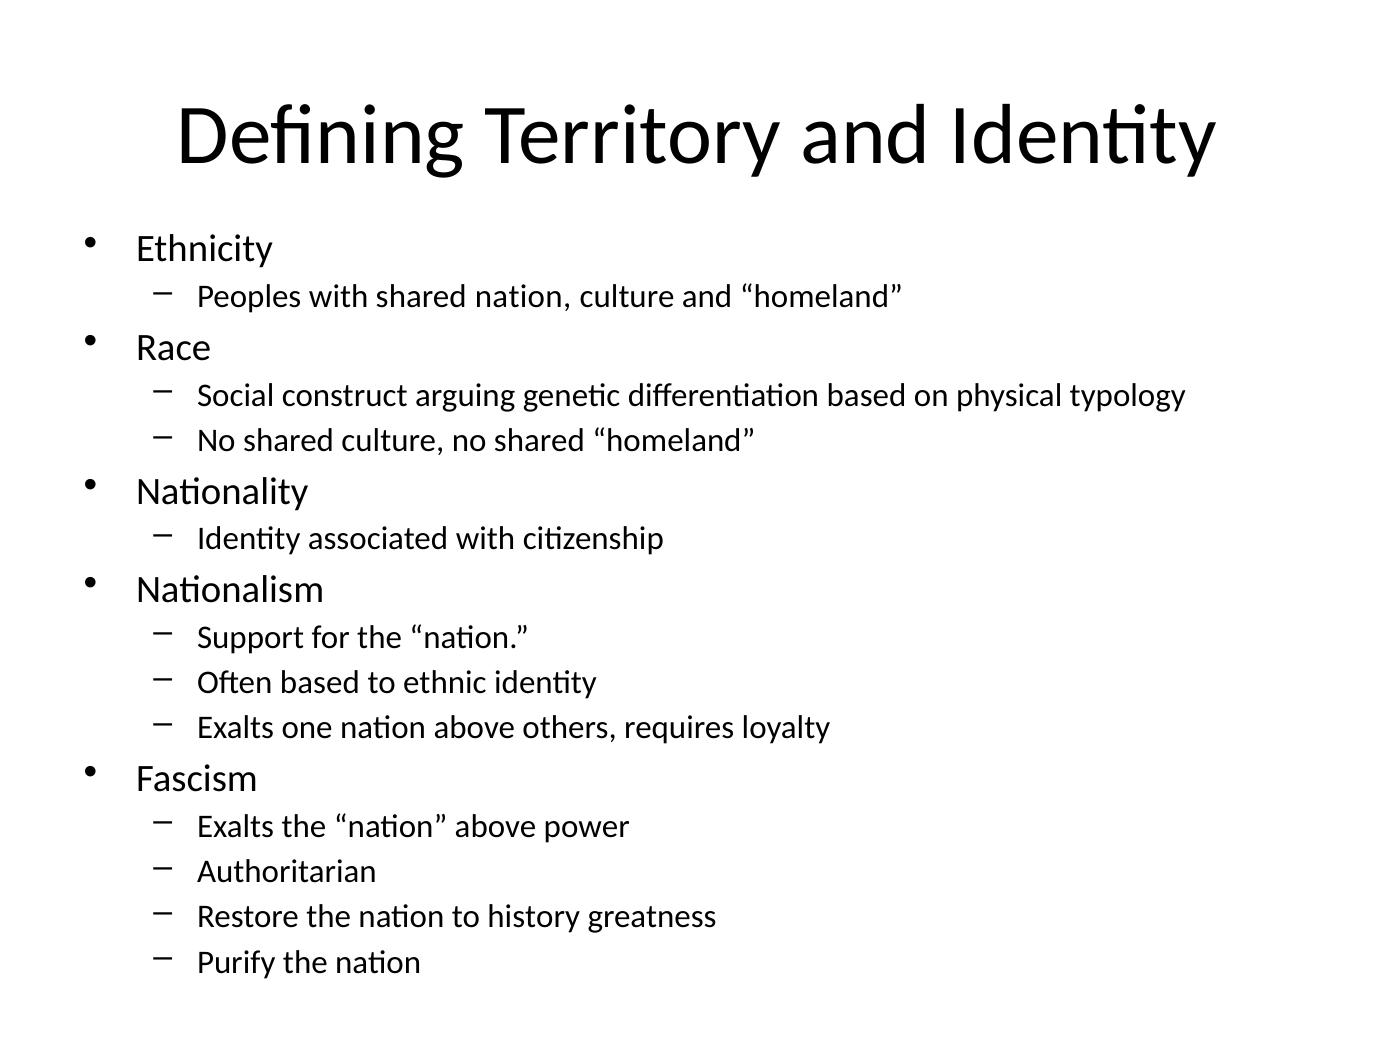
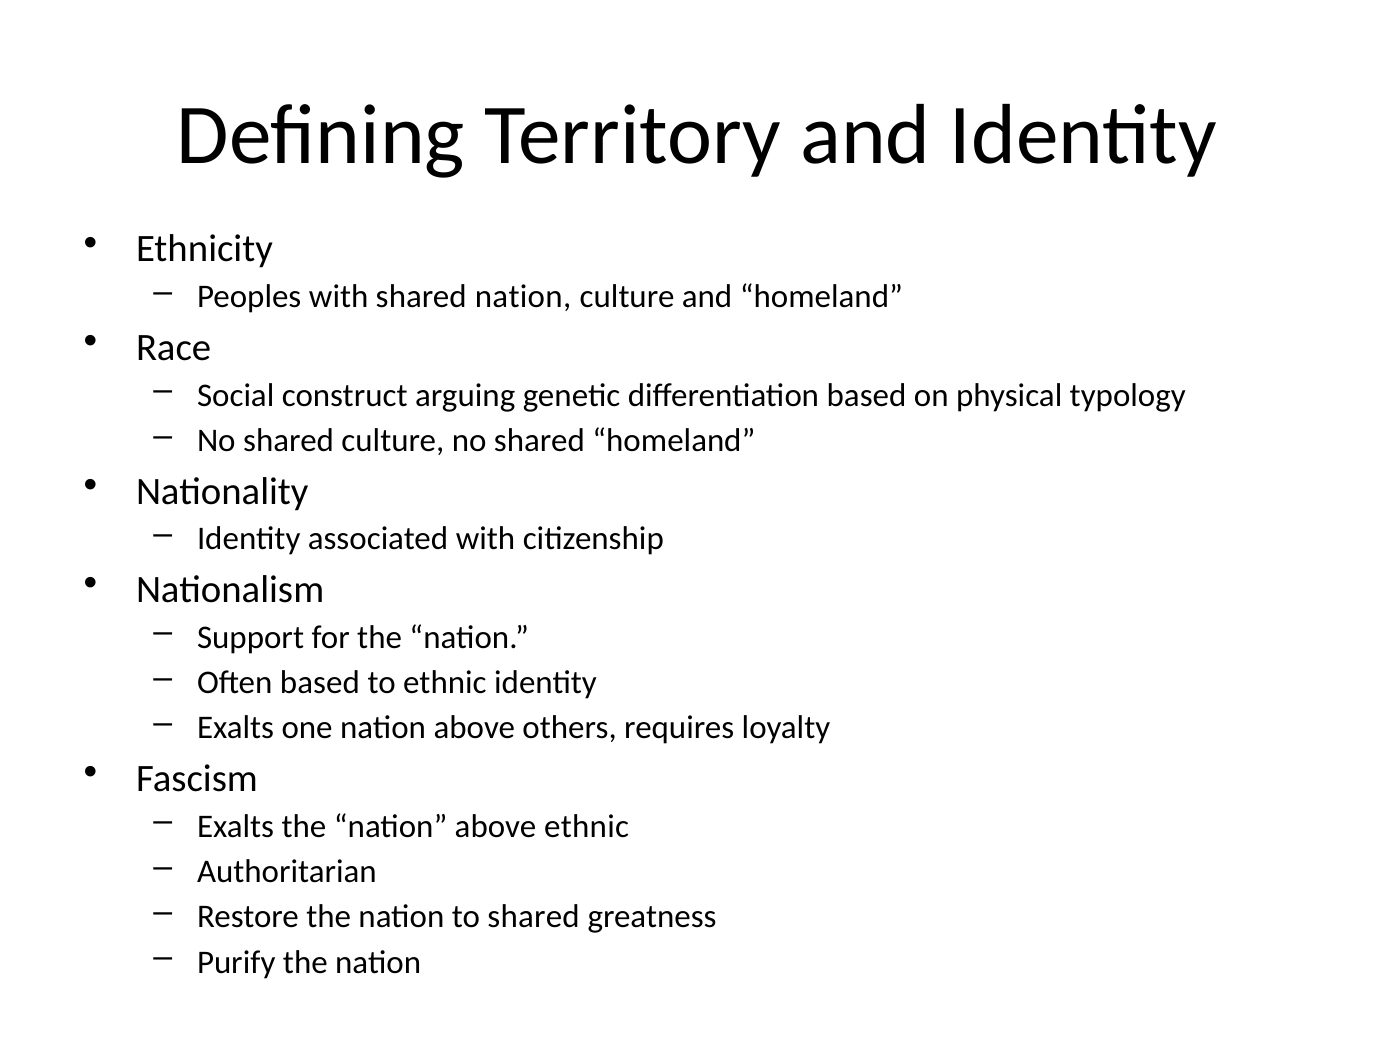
above power: power -> ethnic
to history: history -> shared
